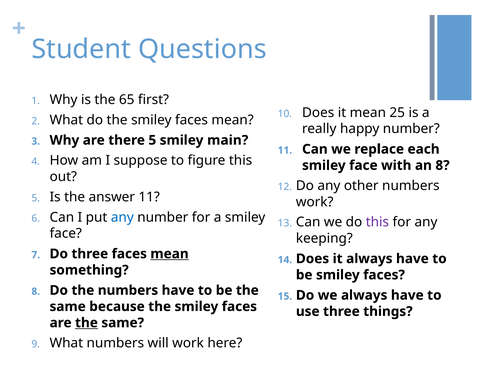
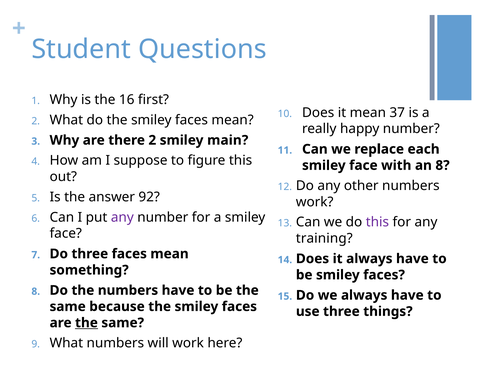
65: 65 -> 16
25: 25 -> 37
there 5: 5 -> 2
answer 11: 11 -> 92
any at (122, 217) colour: blue -> purple
keeping: keeping -> training
mean at (170, 254) underline: present -> none
